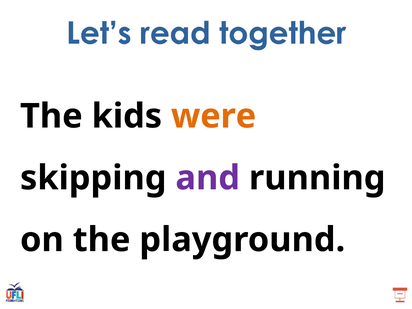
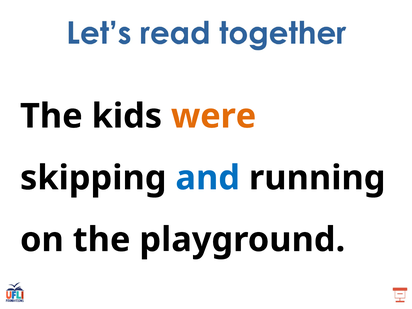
and colour: purple -> blue
